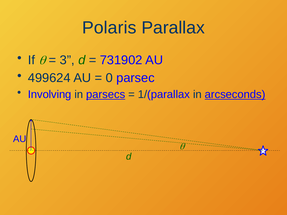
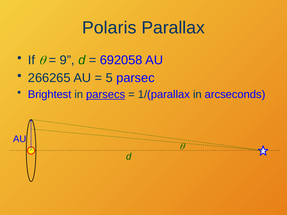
3: 3 -> 9
731902: 731902 -> 692058
499624: 499624 -> 266265
0: 0 -> 5
Involving: Involving -> Brightest
arcseconds underline: present -> none
